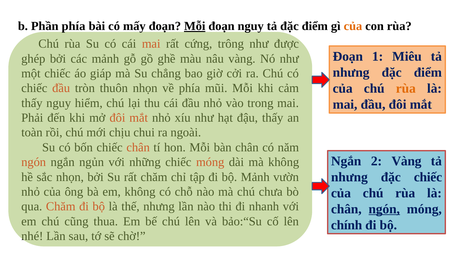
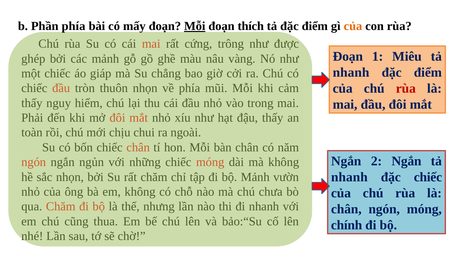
đoạn nguy: nguy -> thích
nhưng at (351, 73): nhưng -> nhanh
rùa at (406, 89) colour: orange -> red
2 Vàng: Vàng -> Ngắn
nhưng at (349, 178): nhưng -> nhanh
ngón at (384, 209) underline: present -> none
